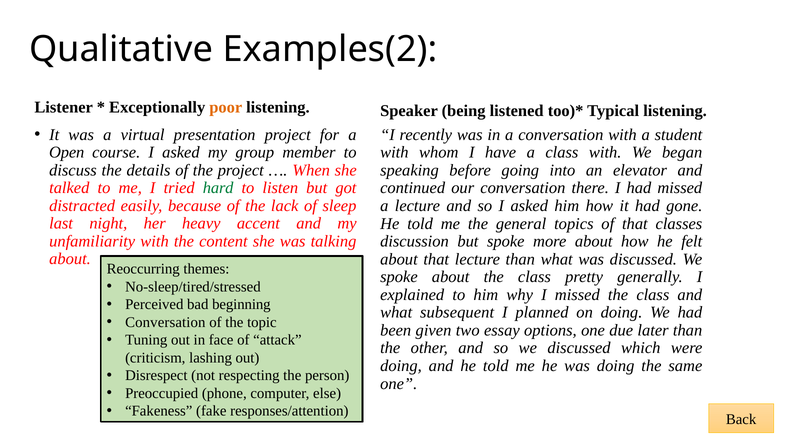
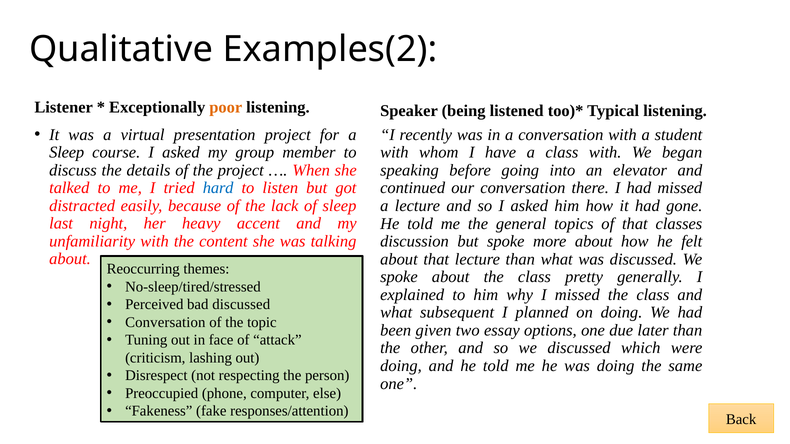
Open at (67, 153): Open -> Sleep
hard colour: green -> blue
bad beginning: beginning -> discussed
